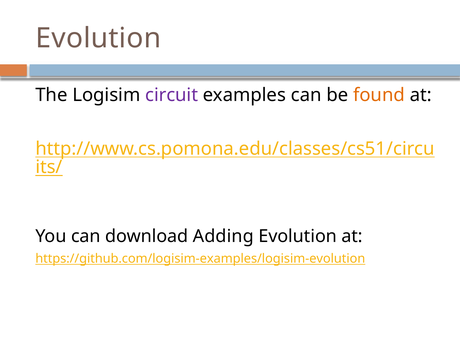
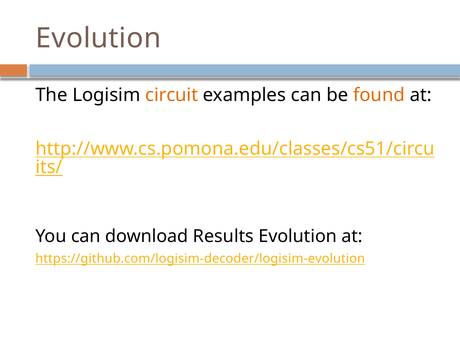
circuit colour: purple -> orange
Adding: Adding -> Results
https://github.com/logisim-examples/logisim-evolution: https://github.com/logisim-examples/logisim-evolution -> https://github.com/logisim-decoder/logisim-evolution
